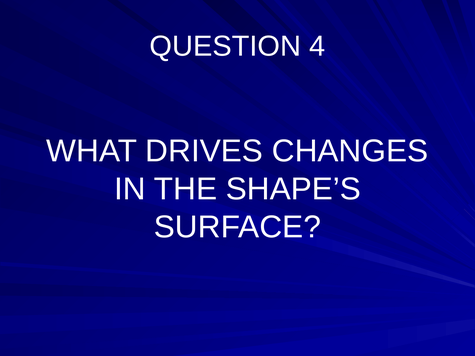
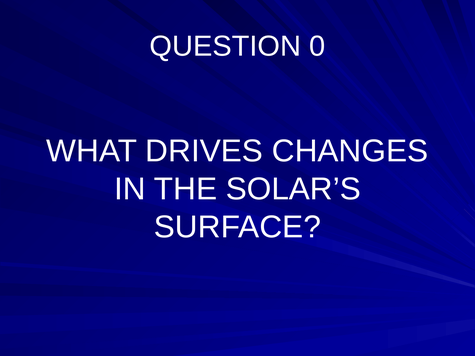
4: 4 -> 0
SHAPE’S: SHAPE’S -> SOLAR’S
